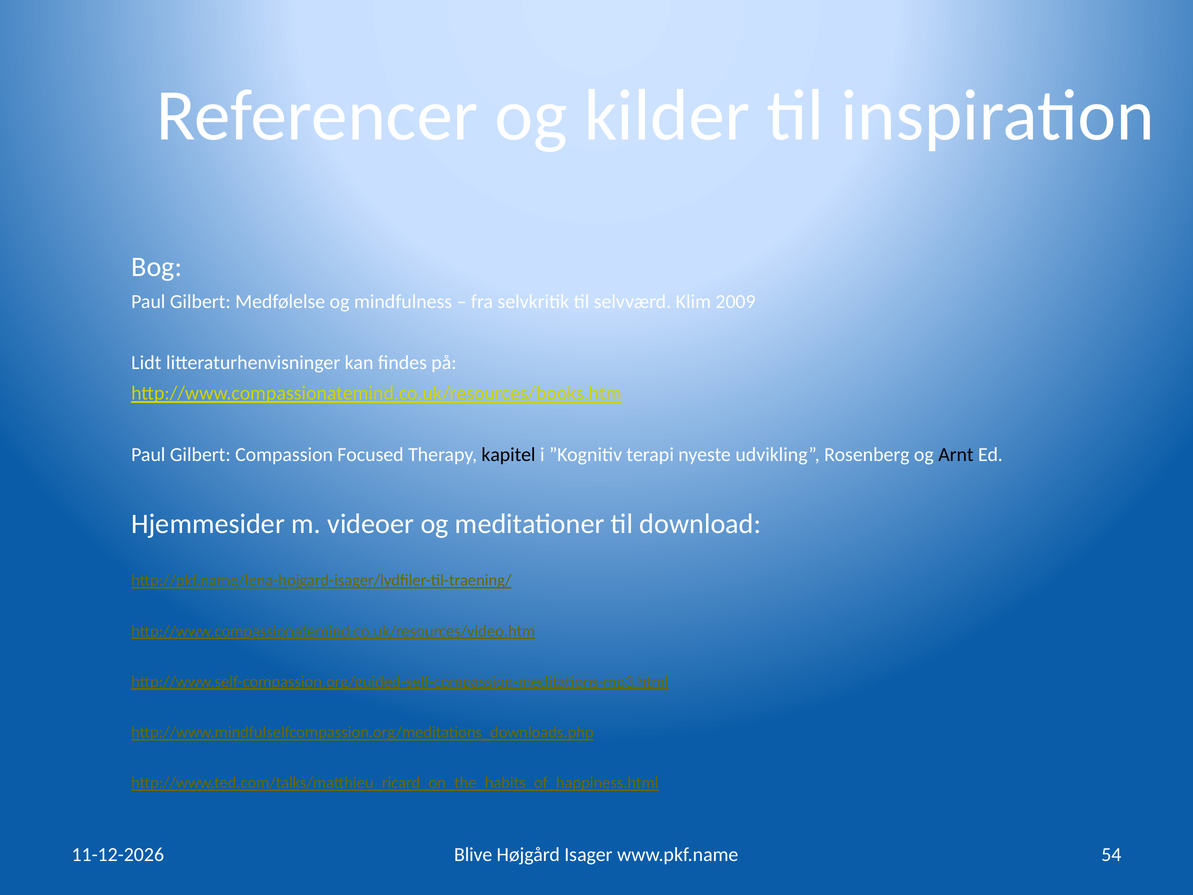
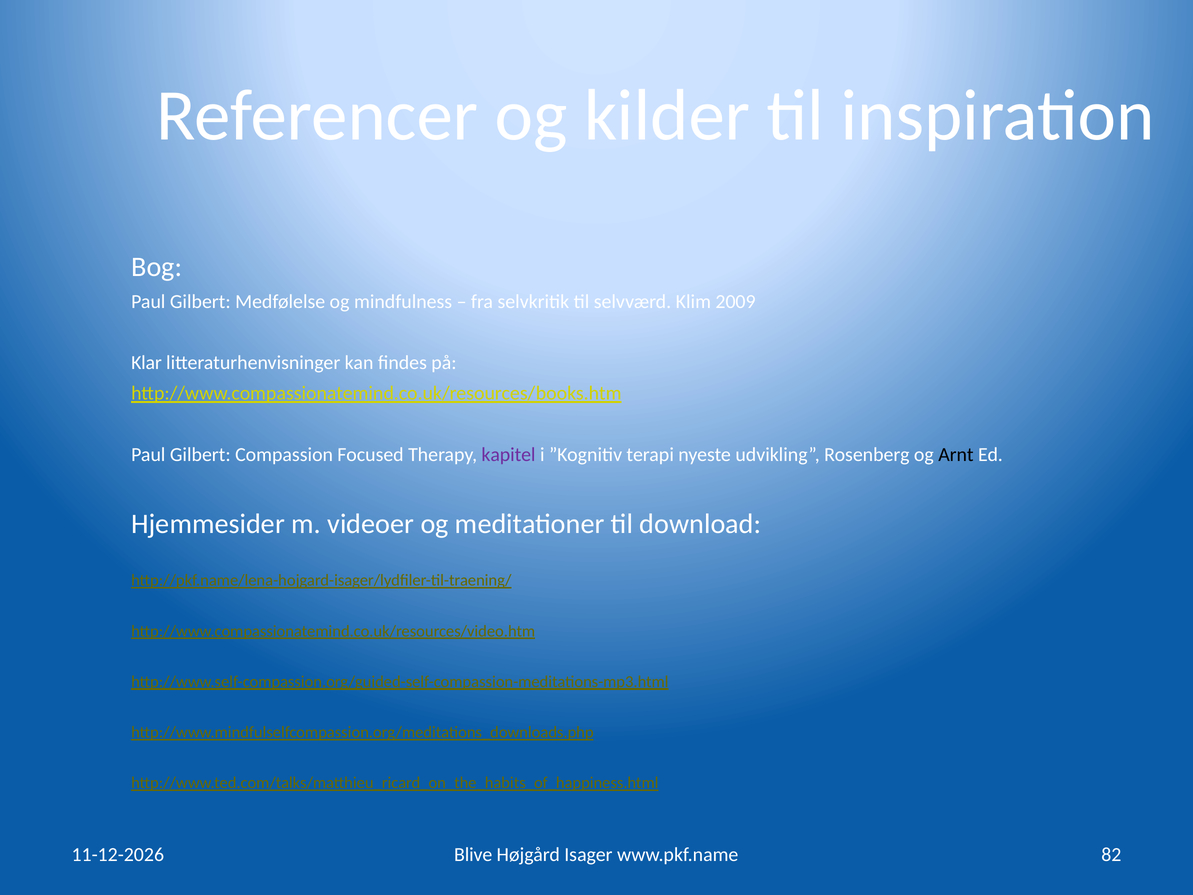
Lidt: Lidt -> Klar
kapitel colour: black -> purple
54: 54 -> 82
